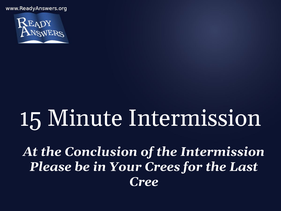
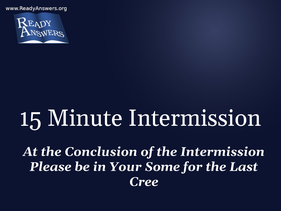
Crees: Crees -> Some
